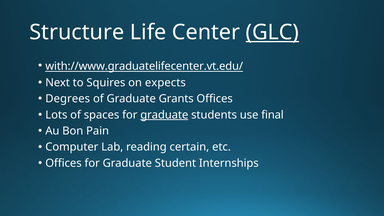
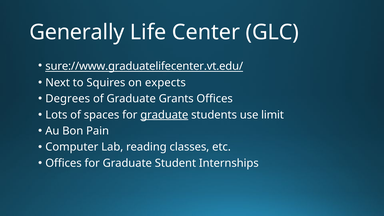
Structure: Structure -> Generally
GLC underline: present -> none
with://www.graduatelifecenter.vt.edu/: with://www.graduatelifecenter.vt.edu/ -> sure://www.graduatelifecenter.vt.edu/
final: final -> limit
certain: certain -> classes
